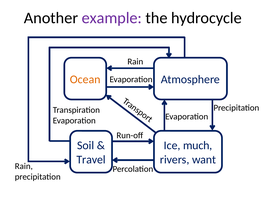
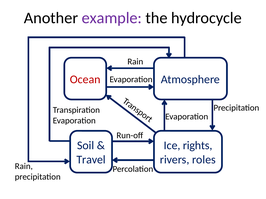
Ocean colour: orange -> red
much: much -> rights
want: want -> roles
